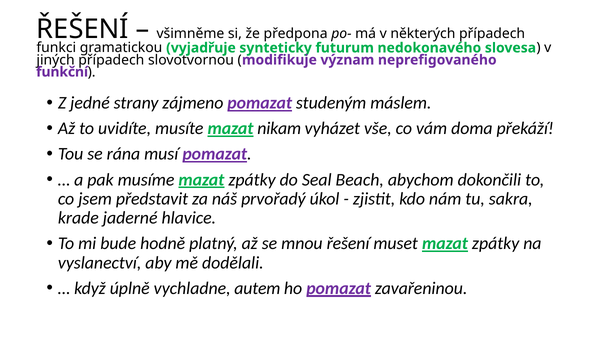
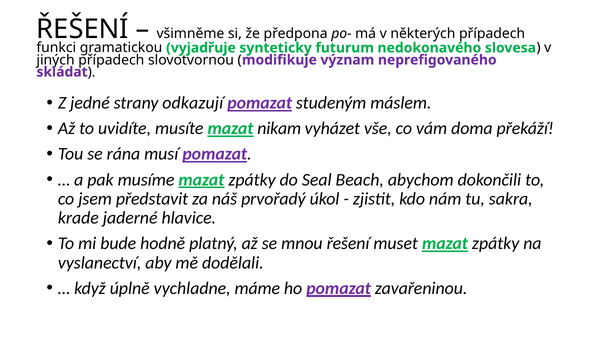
funkční: funkční -> skládat
zájmeno: zájmeno -> odkazují
autem: autem -> máme
